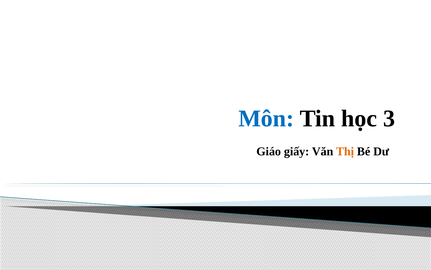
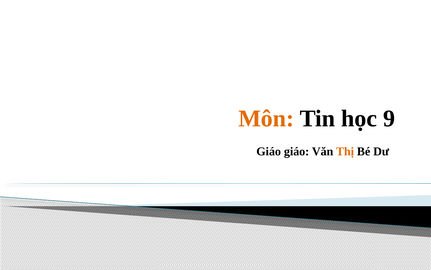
Môn colour: blue -> orange
3: 3 -> 9
Giáo giấy: giấy -> giáo
